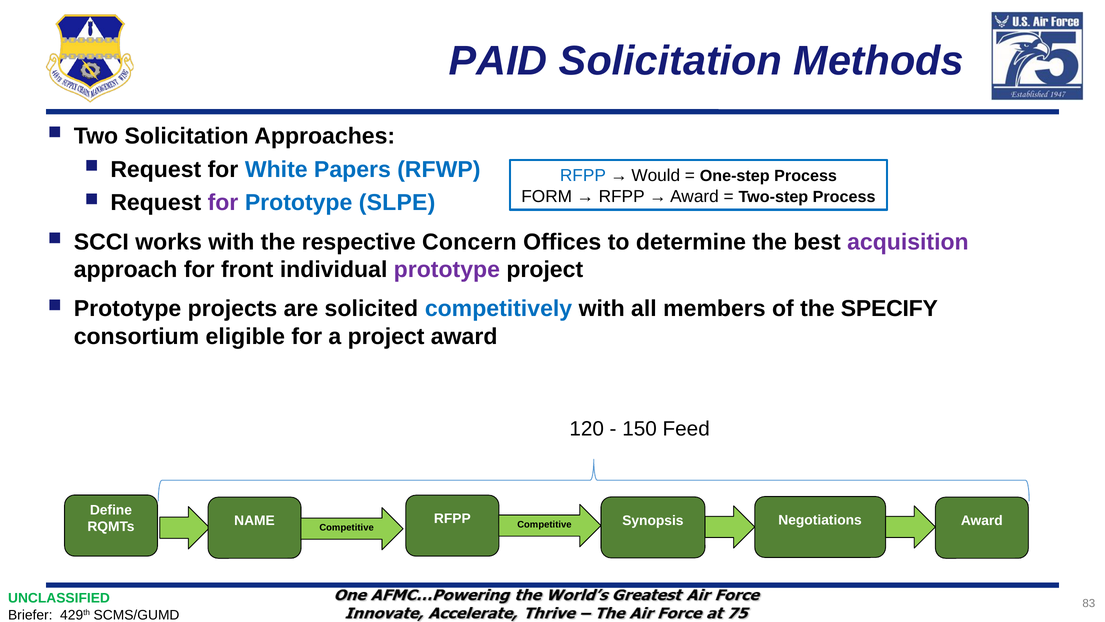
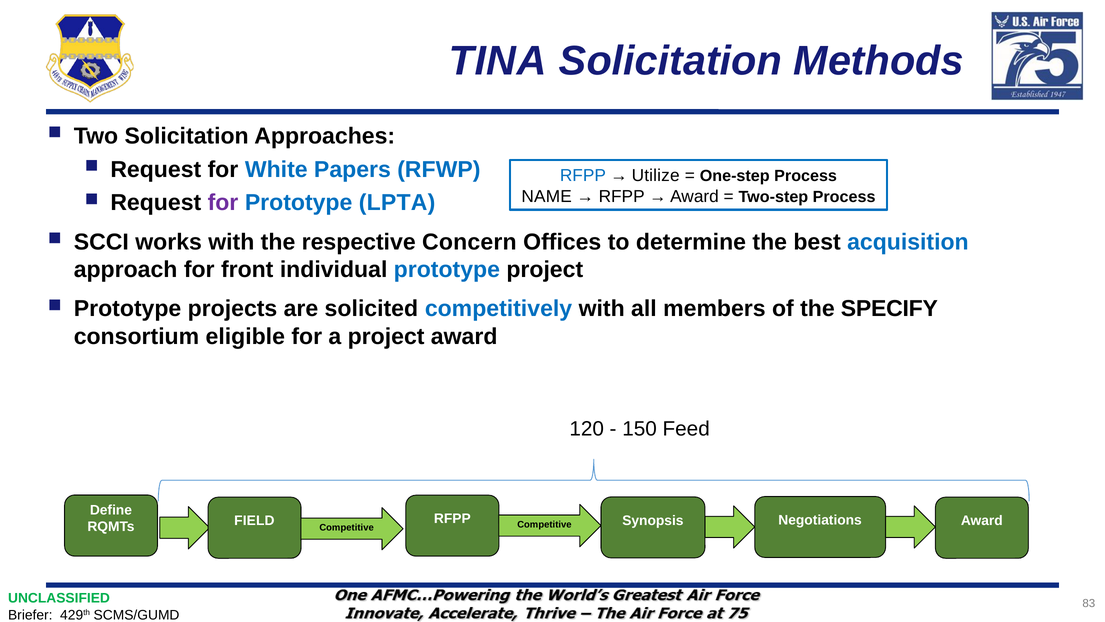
PAID: PAID -> TINA
Would: Would -> Utilize
FORM: FORM -> NAME
SLPE: SLPE -> LPTA
acquisition colour: purple -> blue
prototype at (447, 269) colour: purple -> blue
NAME: NAME -> FIELD
